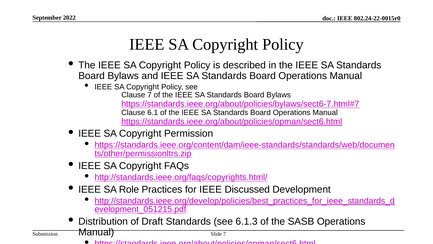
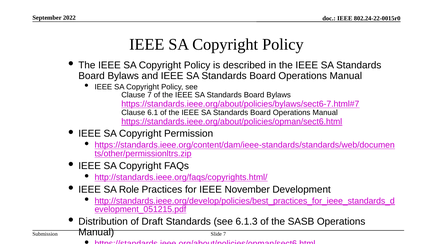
Discussed: Discussed -> November
